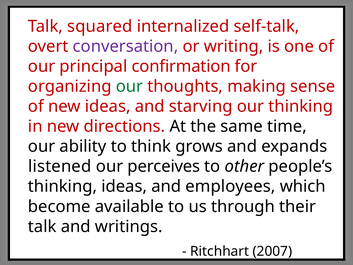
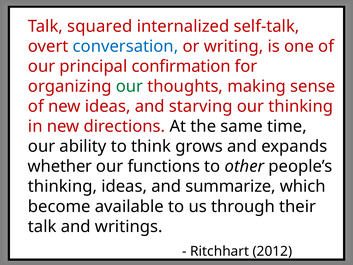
conversation colour: purple -> blue
listened: listened -> whether
perceives: perceives -> functions
employees: employees -> summarize
2007: 2007 -> 2012
